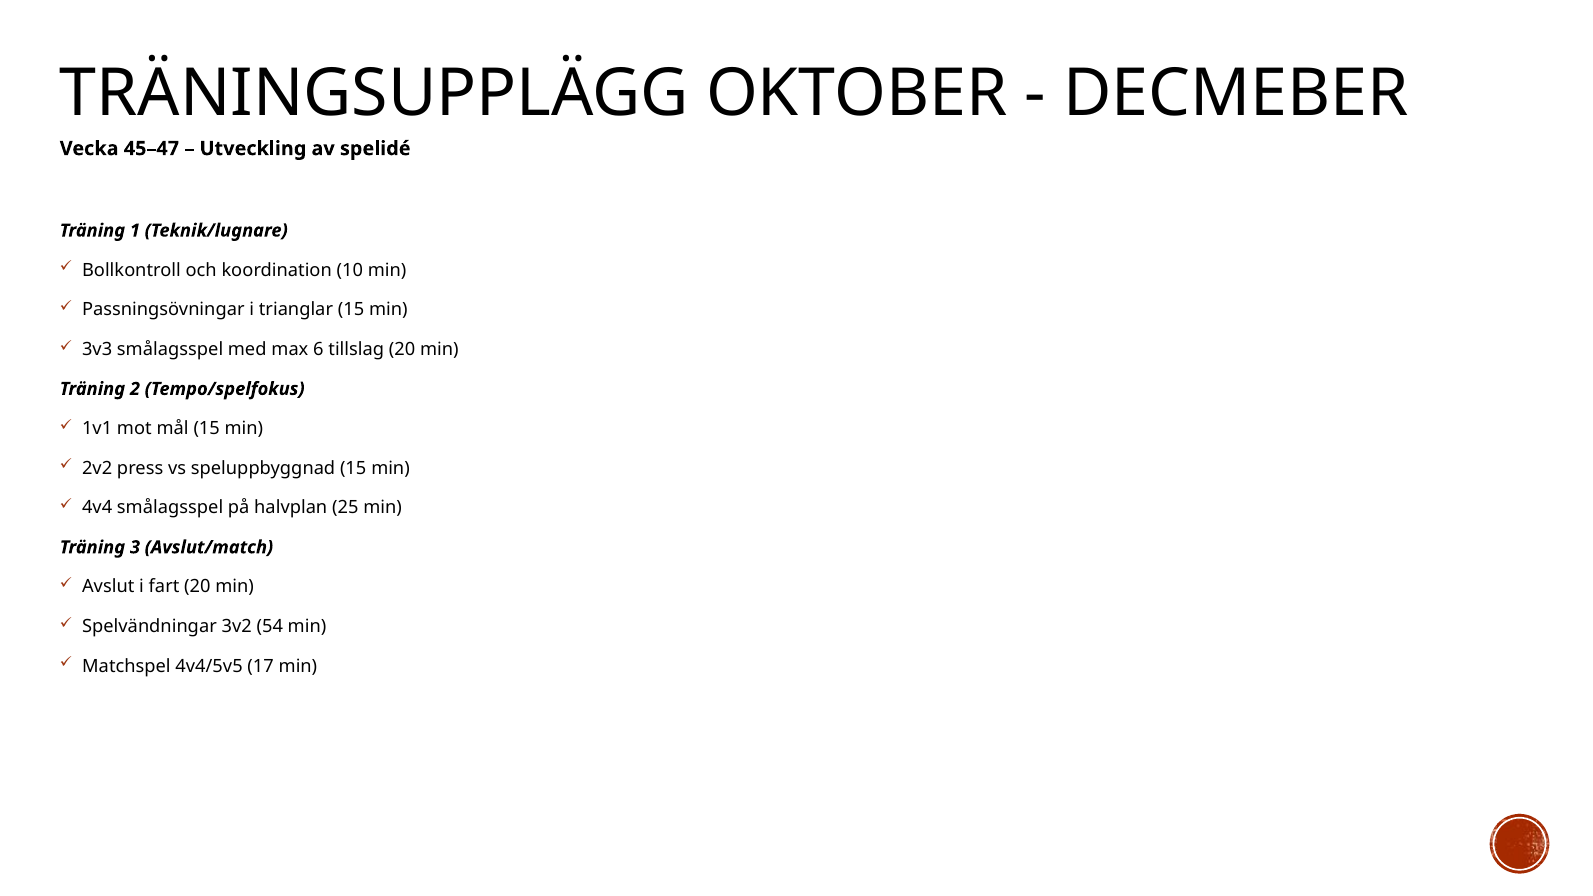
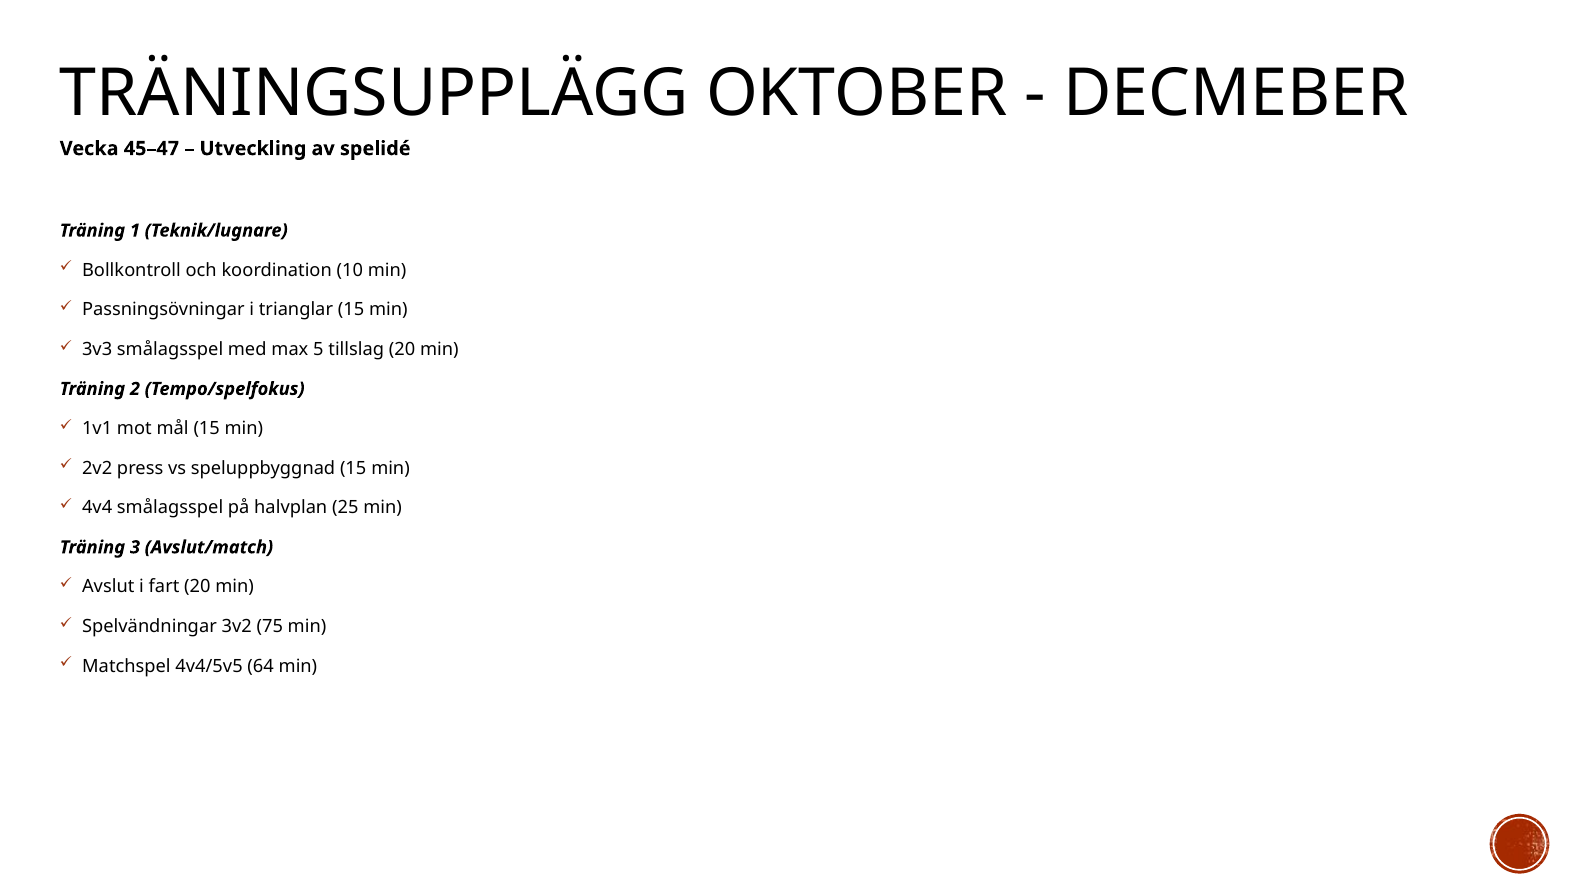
6: 6 -> 5
54: 54 -> 75
17: 17 -> 64
